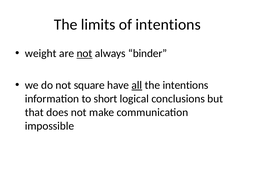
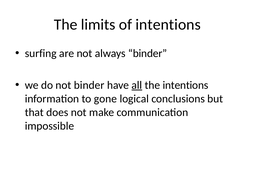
weight: weight -> surfing
not at (84, 53) underline: present -> none
not square: square -> binder
short: short -> gone
